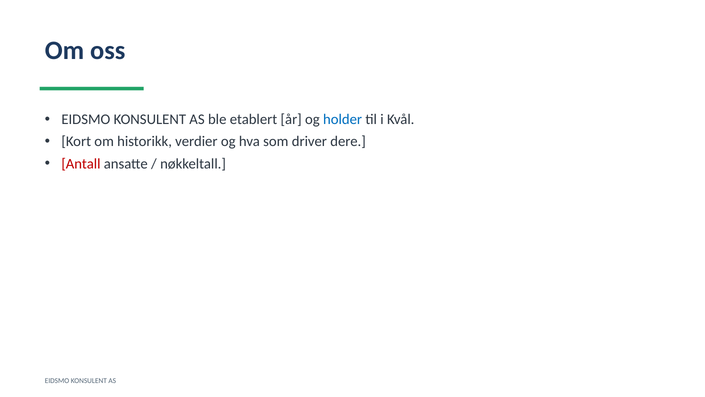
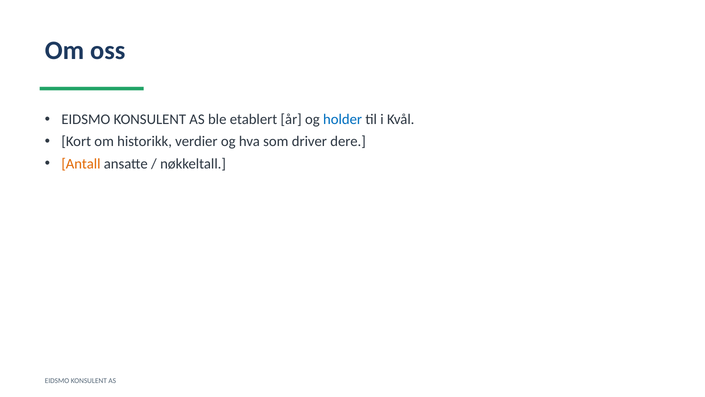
Antall colour: red -> orange
